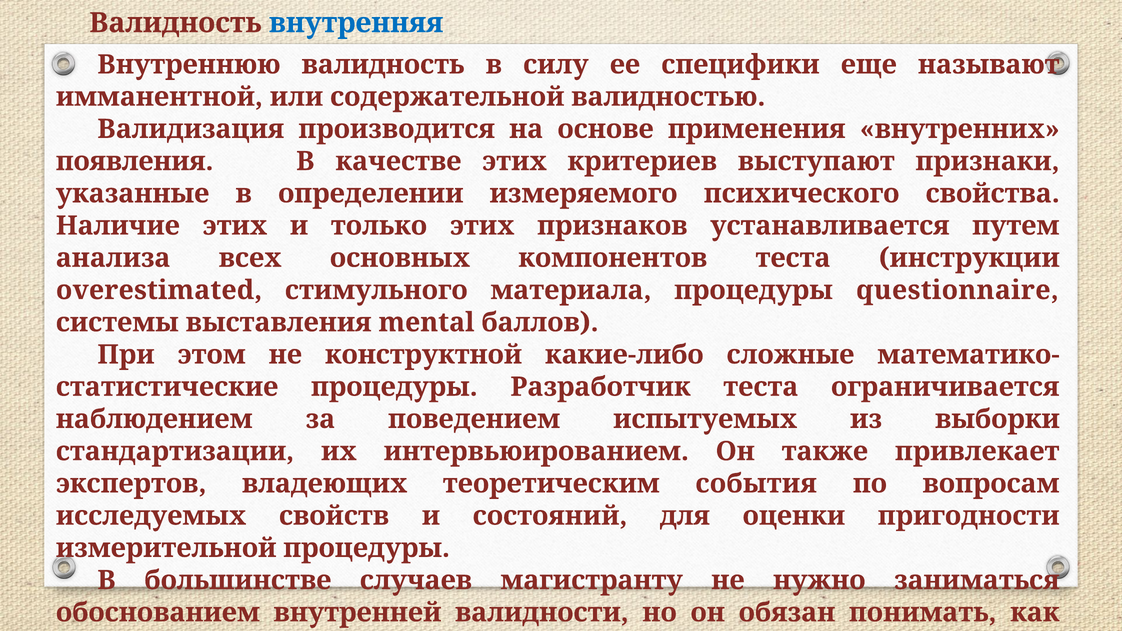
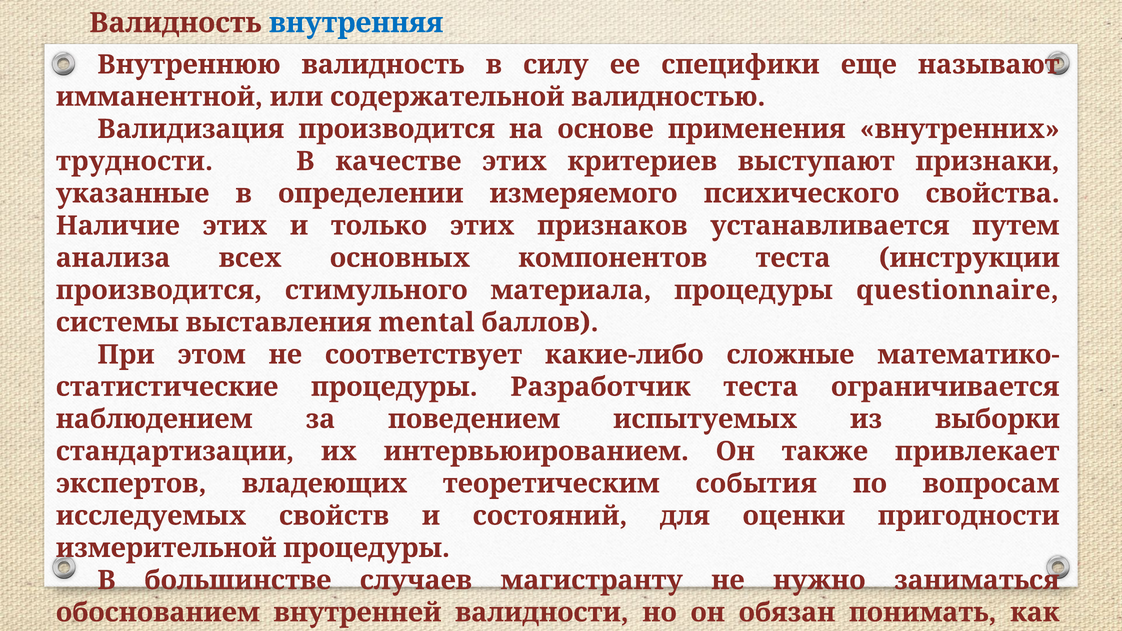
появления: появления -> трудности
overestimated at (159, 290): overestimated -> производится
конструктной: конструктной -> соответствует
